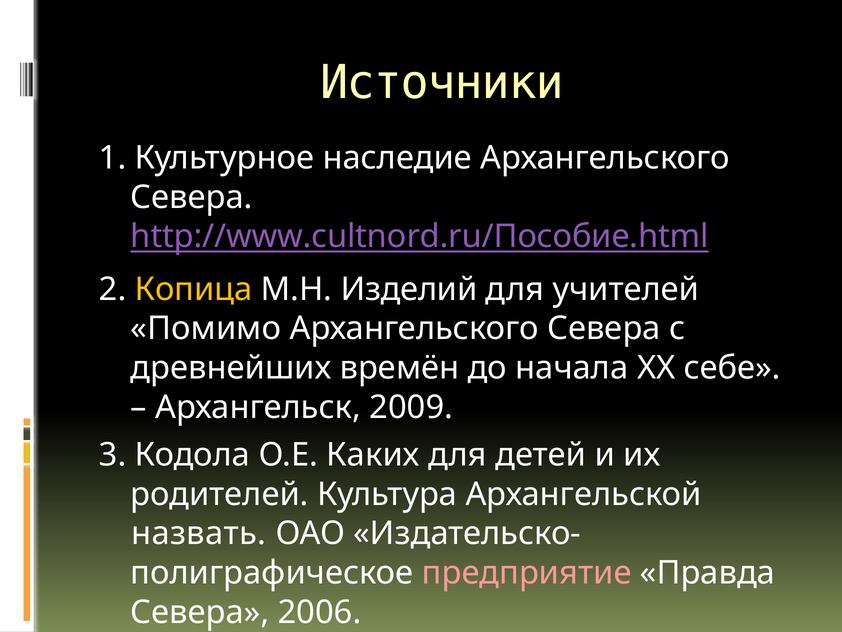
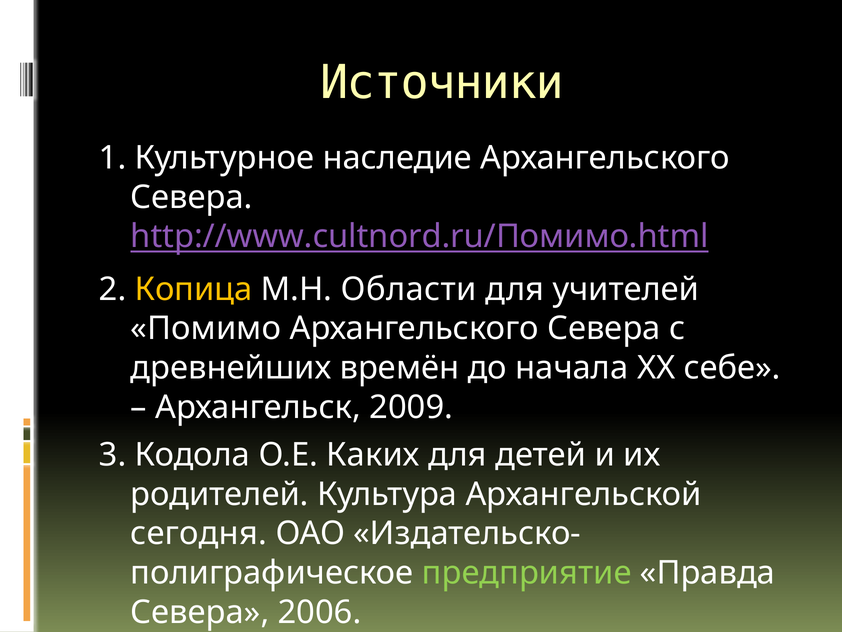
http://www.cultnord.ru/Пособие.html: http://www.cultnord.ru/Пособие.html -> http://www.cultnord.ru/Помимо.html
Изделий: Изделий -> Области
назвать: назвать -> сегодня
предприятие colour: pink -> light green
